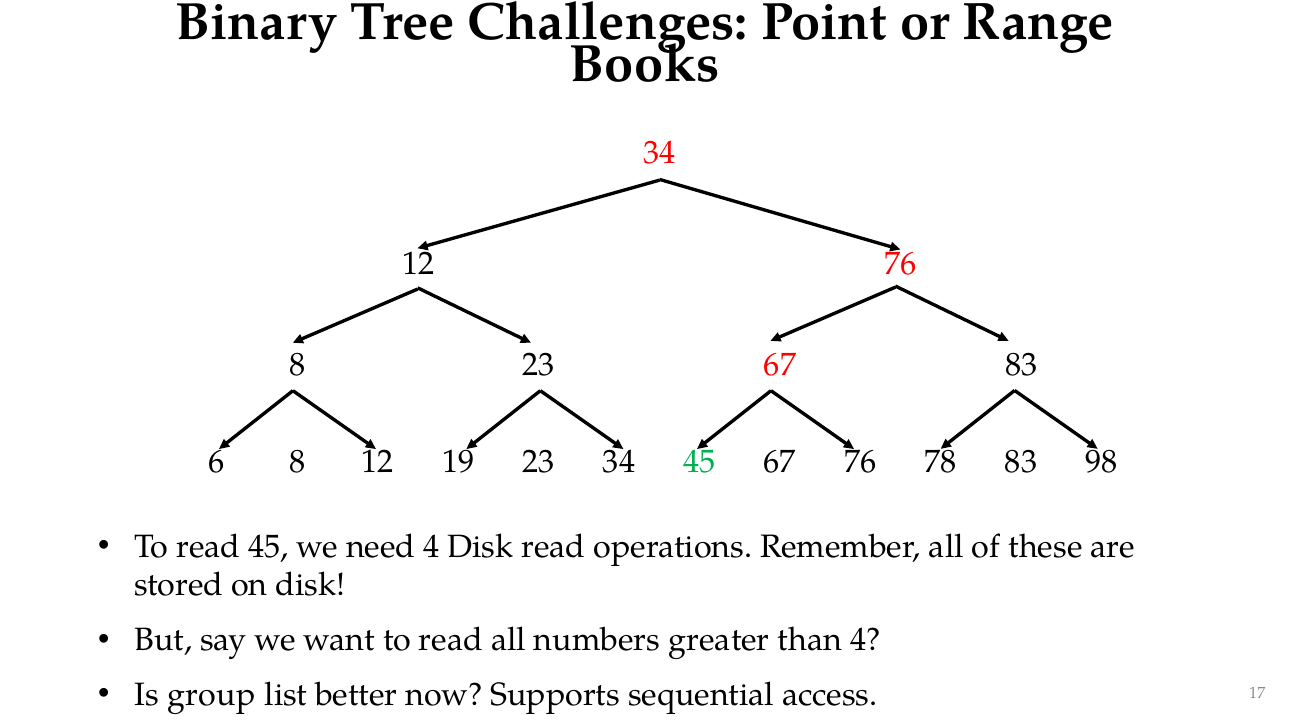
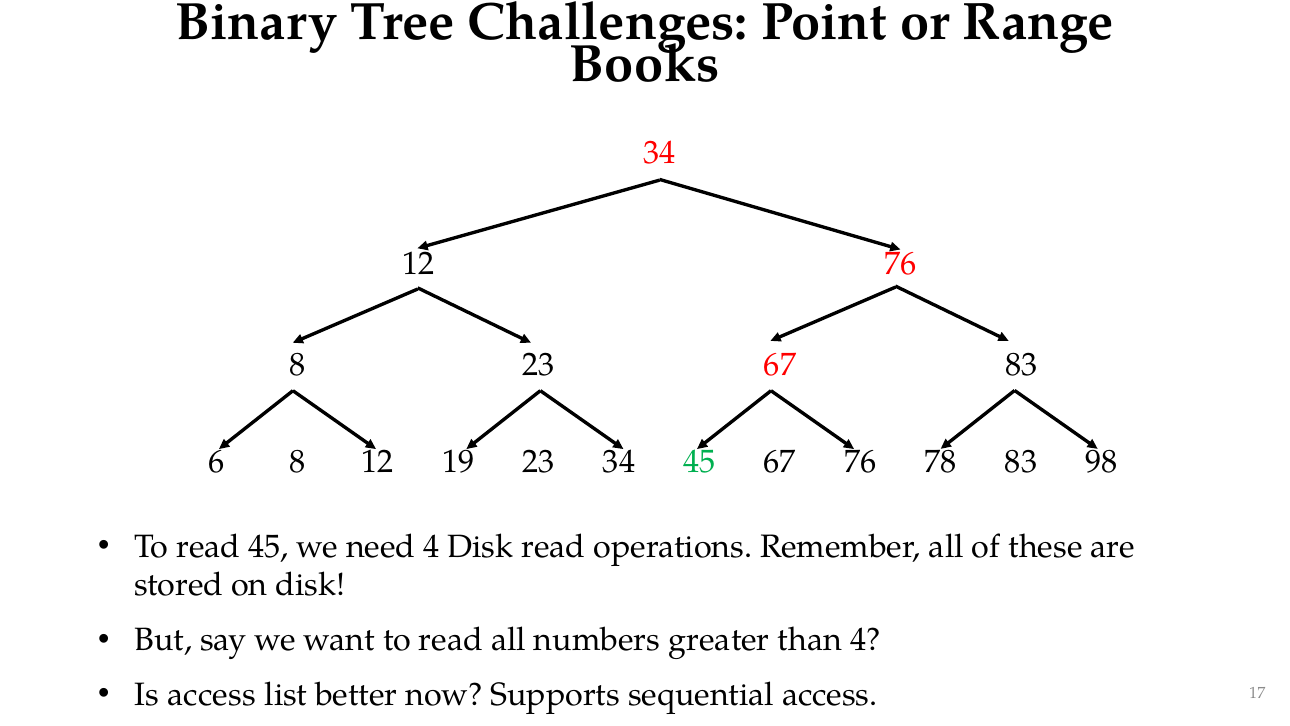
Is group: group -> access
